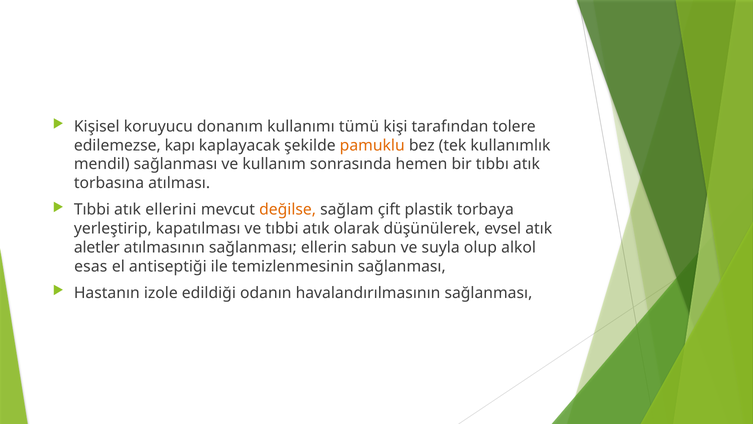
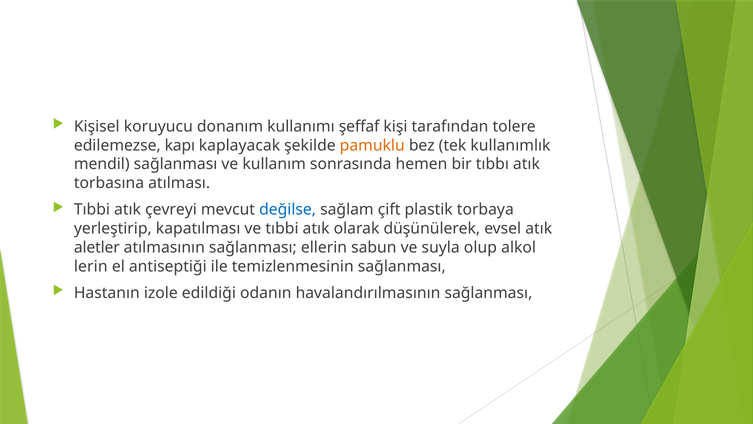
tümü: tümü -> şeffaf
ellerini: ellerini -> çevreyi
değilse colour: orange -> blue
esas: esas -> lerin
